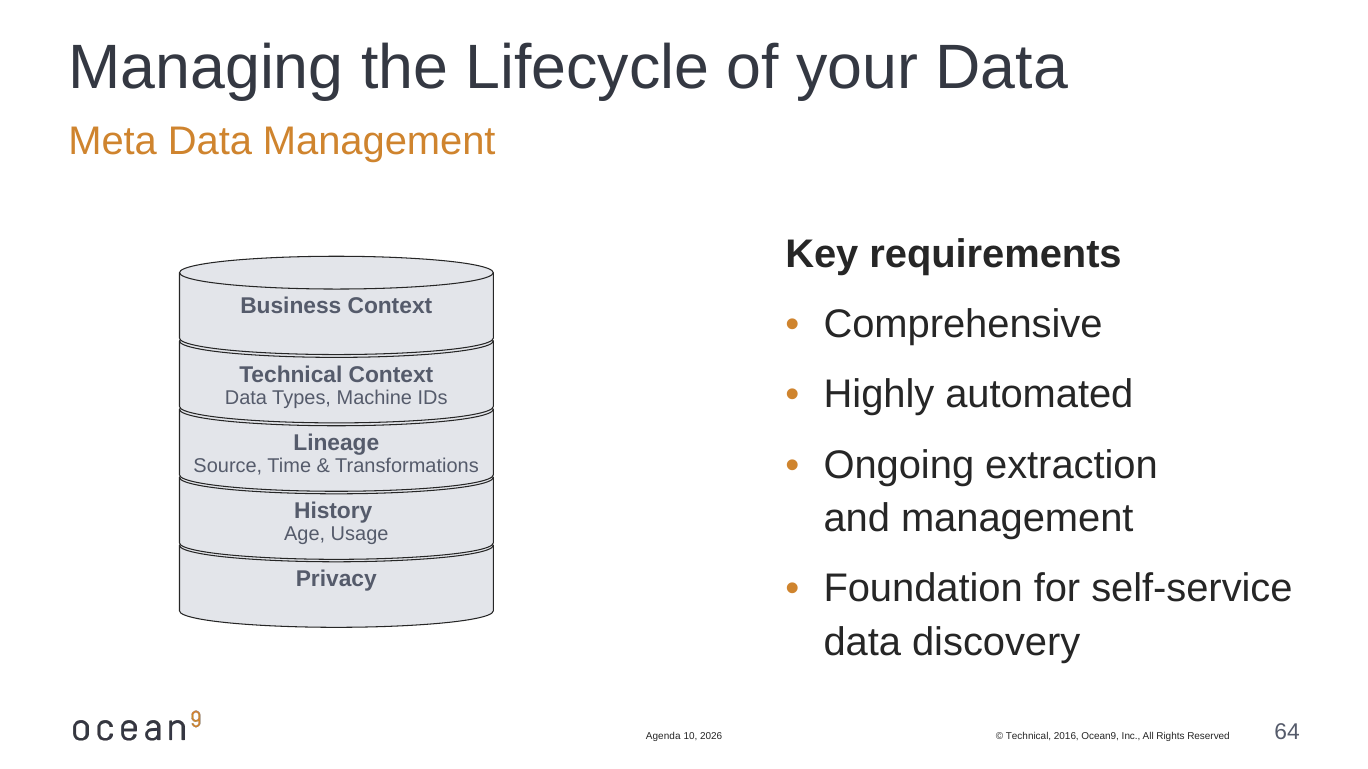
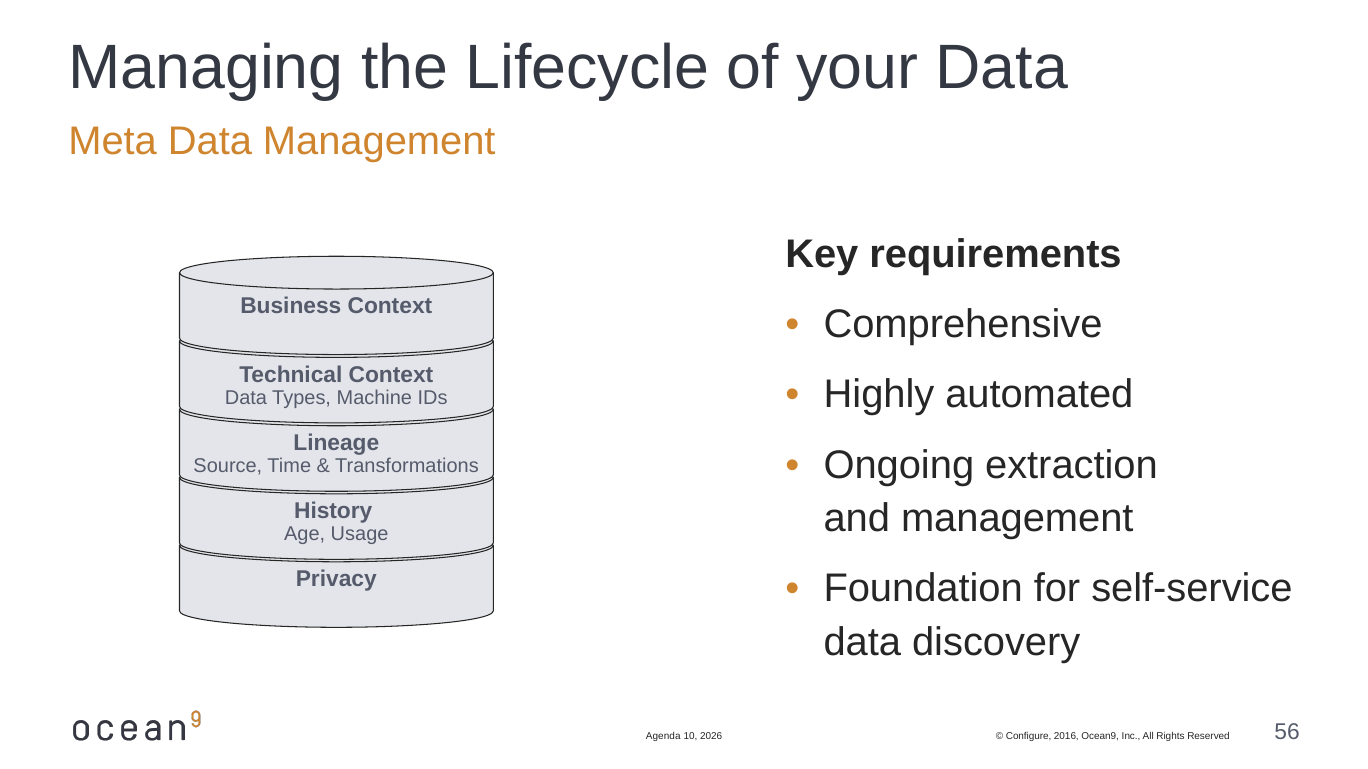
Technical at (1029, 736): Technical -> Configure
64: 64 -> 56
